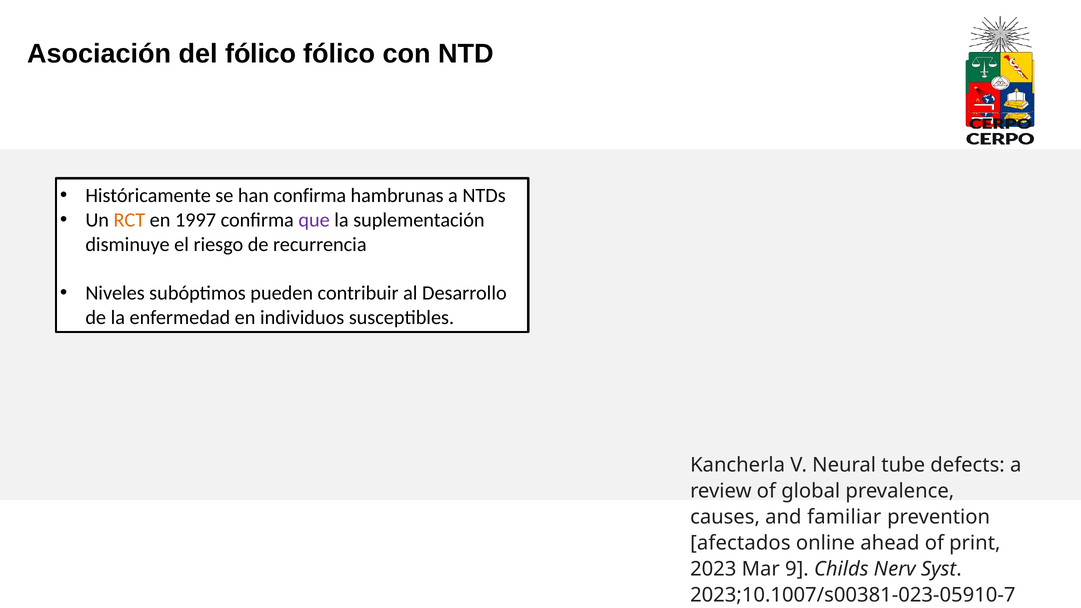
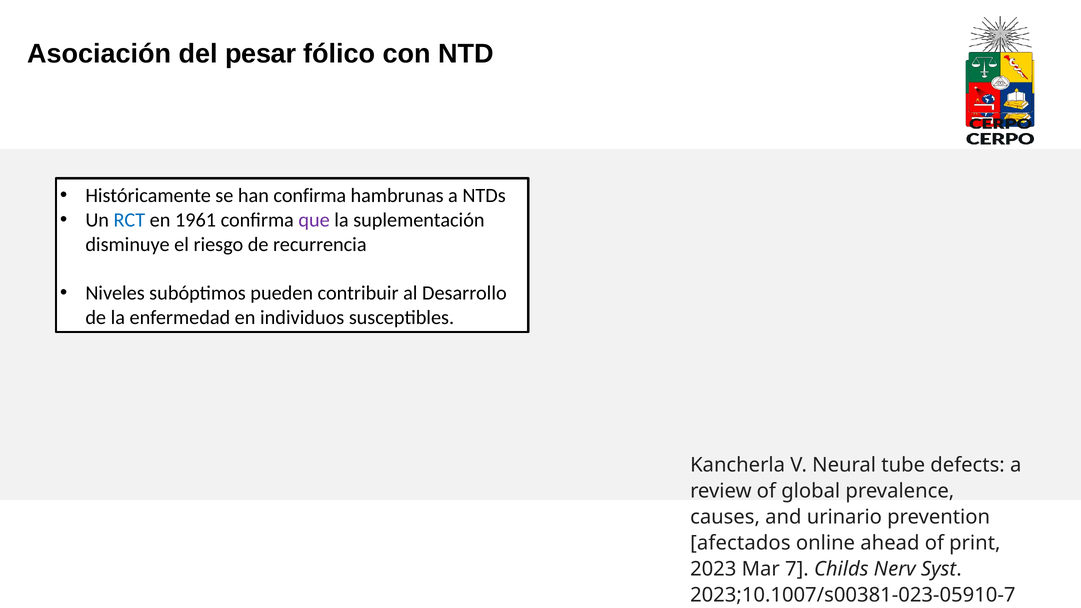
del fólico: fólico -> pesar
RCT colour: orange -> blue
1997: 1997 -> 1961
familiar: familiar -> urinario
9: 9 -> 7
